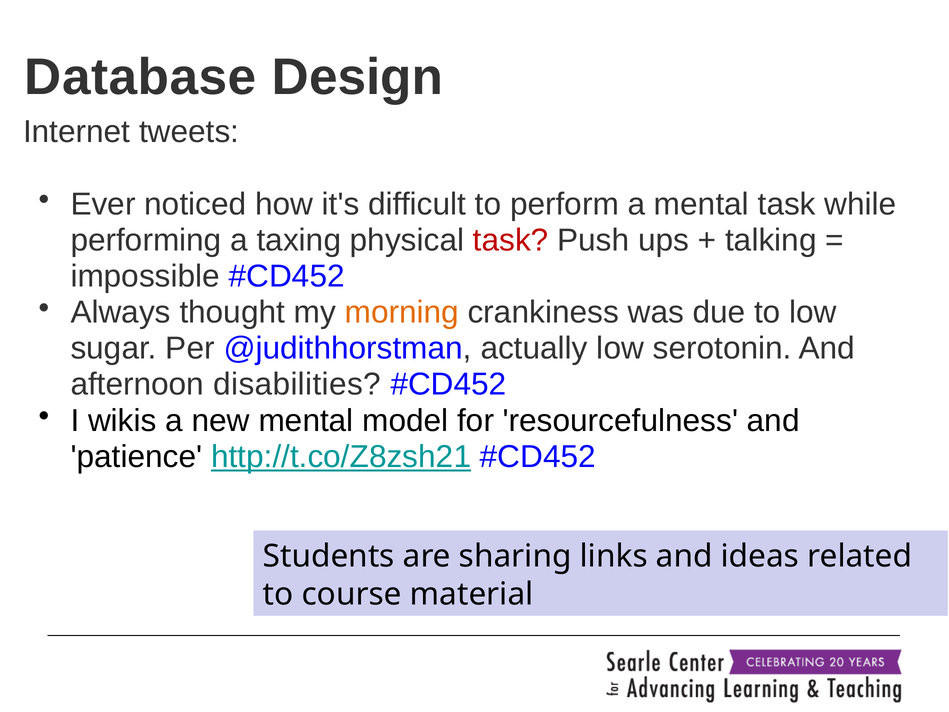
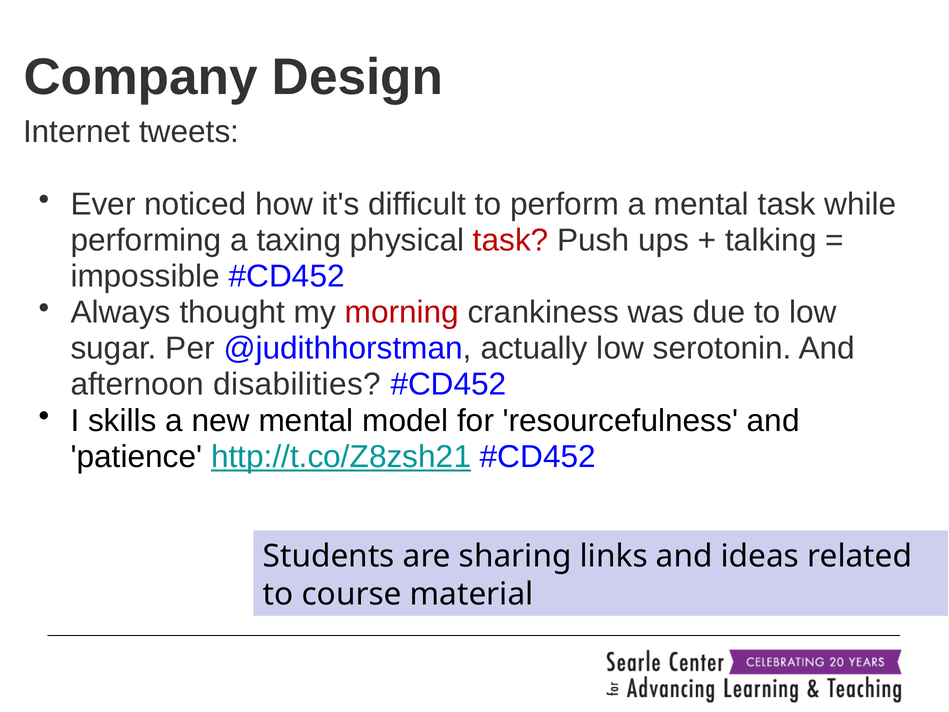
Database: Database -> Company
morning colour: orange -> red
wikis: wikis -> skills
